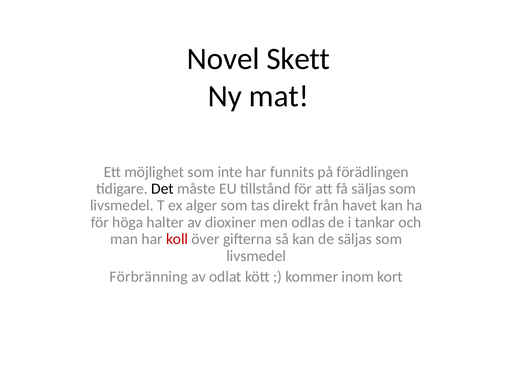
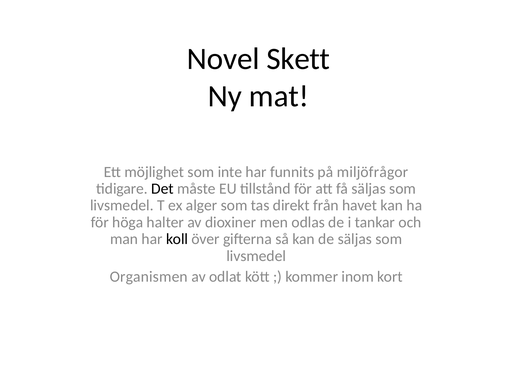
förädlingen: förädlingen -> miljöfrågor
koll colour: red -> black
Förbränning: Förbränning -> Organismen
